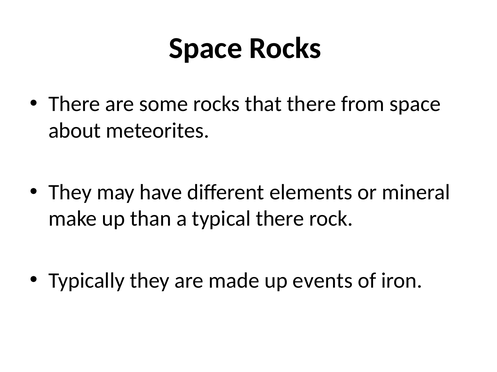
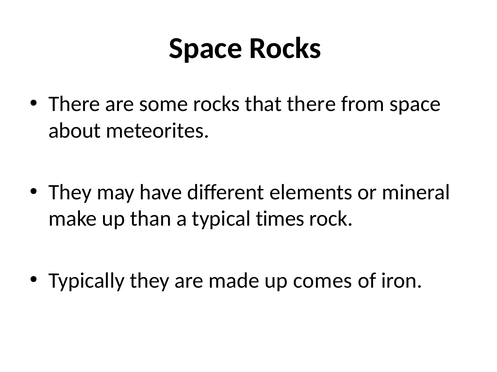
typical there: there -> times
events: events -> comes
